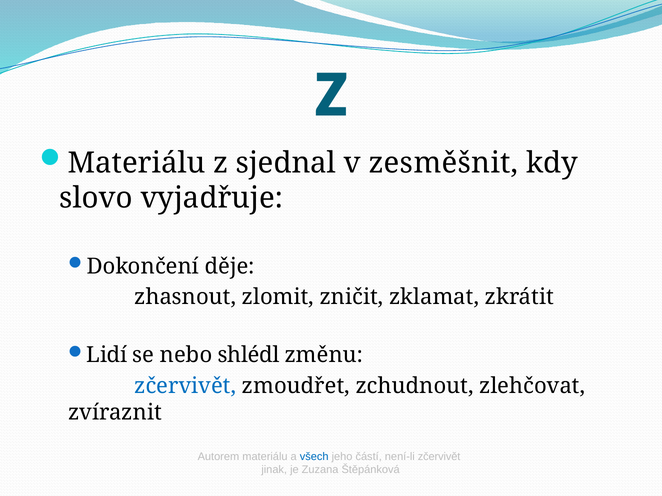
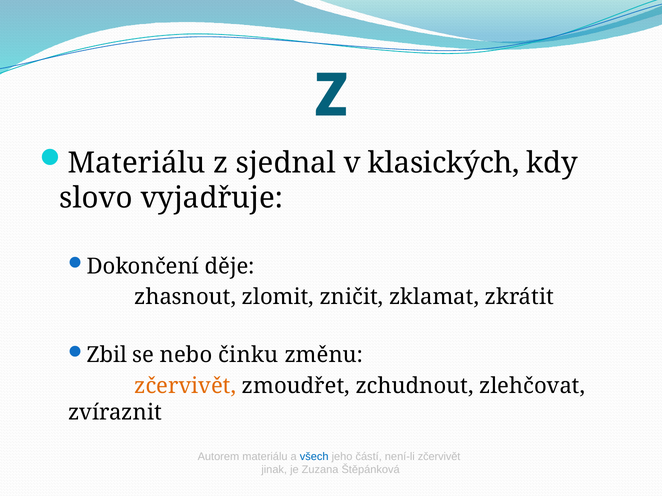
zesměšnit: zesměšnit -> klasických
Lidí: Lidí -> Zbil
shlédl: shlédl -> činku
zčervivět at (185, 386) colour: blue -> orange
